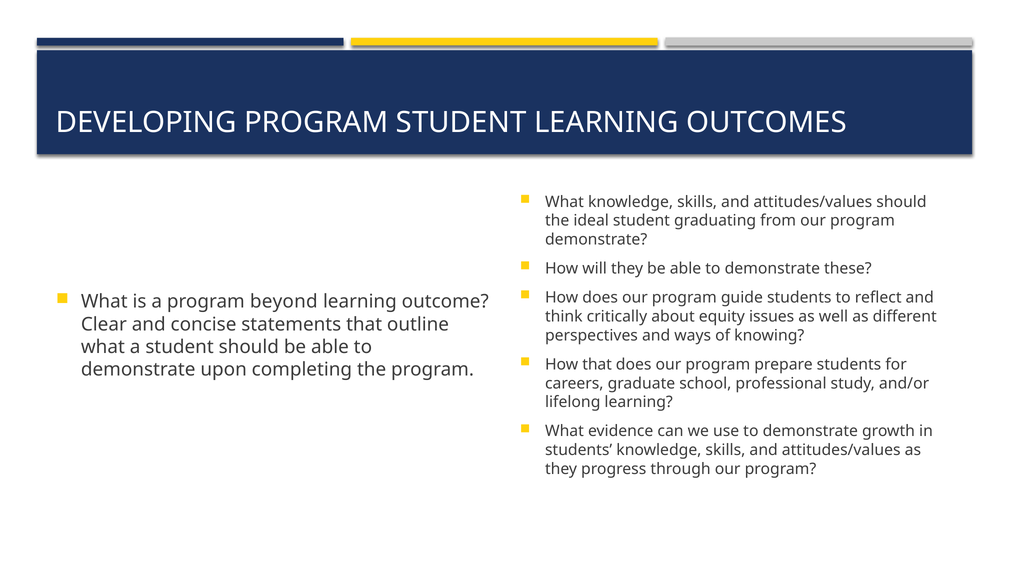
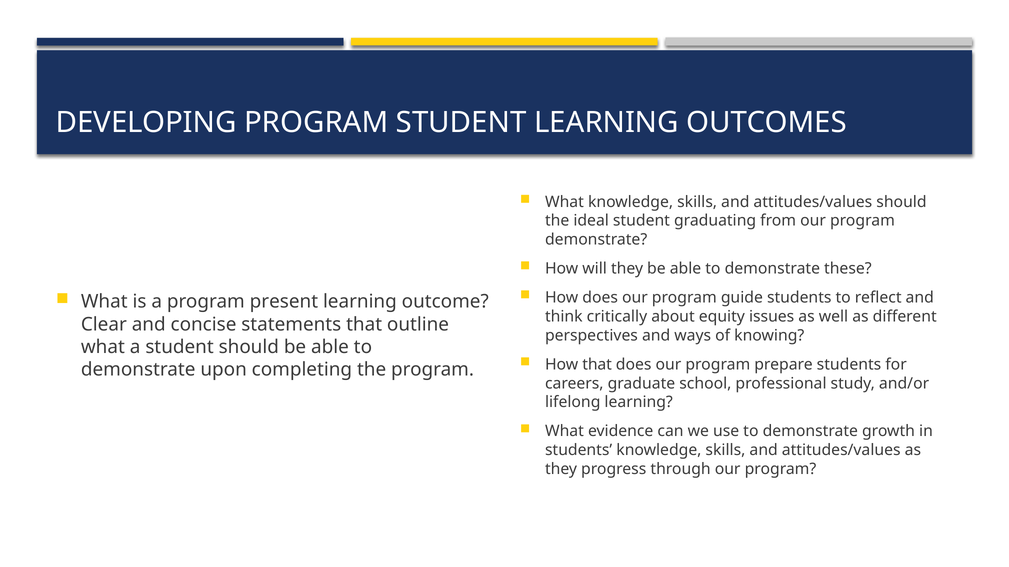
beyond: beyond -> present
